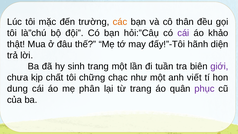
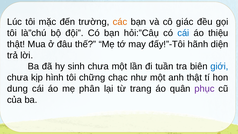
thân: thân -> giác
cái at (183, 33) colour: purple -> blue
khảo: khảo -> thiệu
sinh trang: trang -> chưa
giới colour: purple -> blue
chất: chất -> hình
anh viết: viết -> thật
